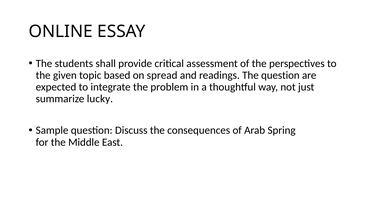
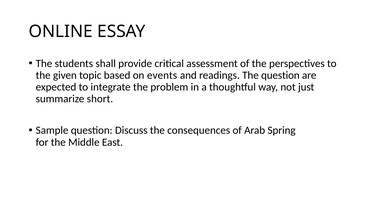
spread: spread -> events
lucky: lucky -> short
